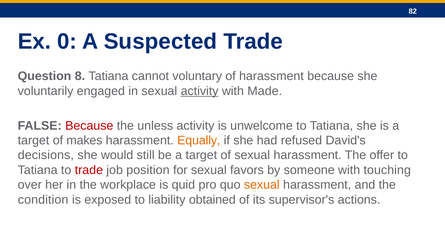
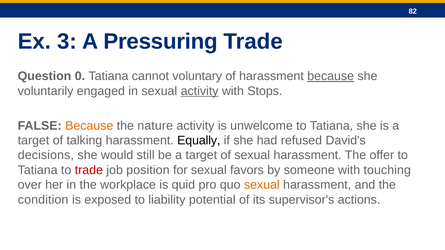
0: 0 -> 3
Suspected: Suspected -> Pressuring
8: 8 -> 0
because at (331, 76) underline: none -> present
Made: Made -> Stops
Because at (89, 126) colour: red -> orange
unless: unless -> nature
makes: makes -> talking
Equally colour: orange -> black
obtained: obtained -> potential
